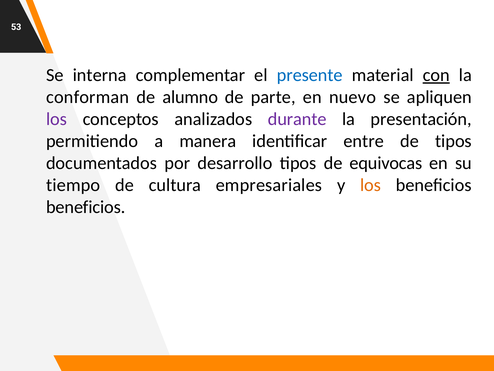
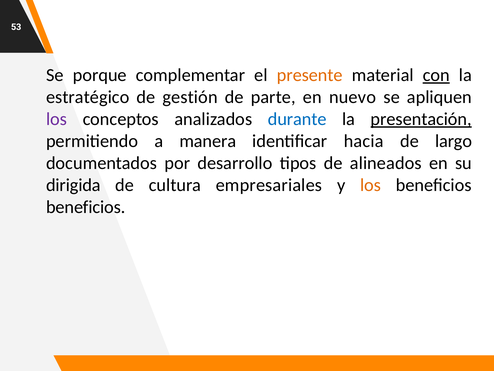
interna: interna -> porque
presente colour: blue -> orange
conforman: conforman -> estratégico
alumno: alumno -> gestión
durante colour: purple -> blue
presentación underline: none -> present
entre: entre -> hacia
de tipos: tipos -> largo
equivocas: equivocas -> alineados
tiempo: tiempo -> dirigida
